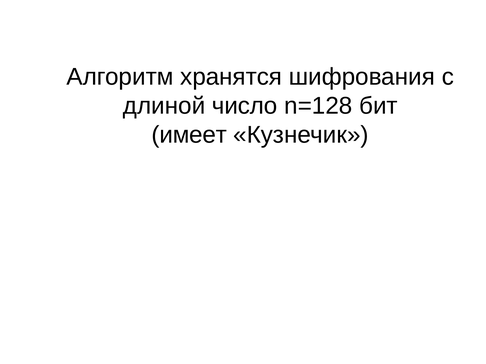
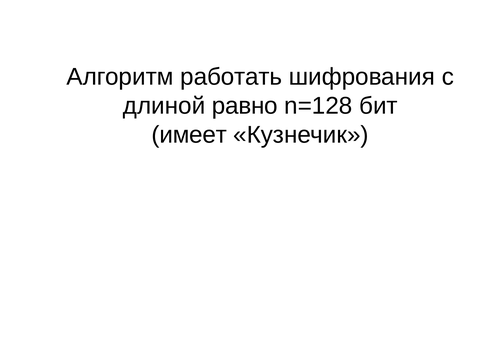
хранятся: хранятся -> работать
число: число -> равно
